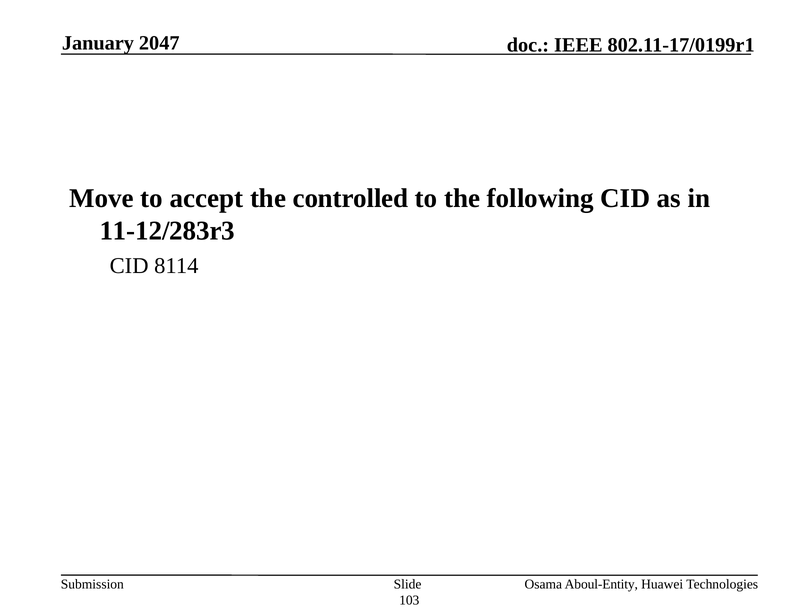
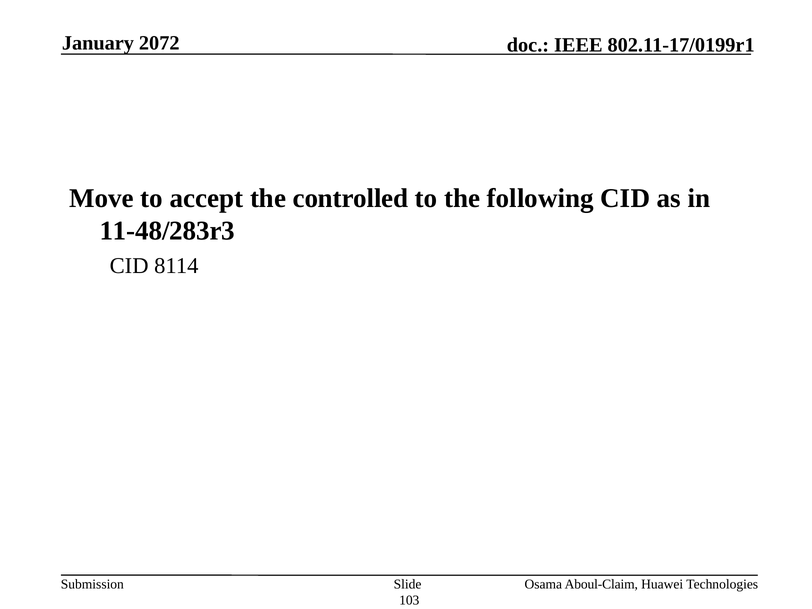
2047: 2047 -> 2072
11-12/283r3: 11-12/283r3 -> 11-48/283r3
Aboul-Entity: Aboul-Entity -> Aboul-Claim
